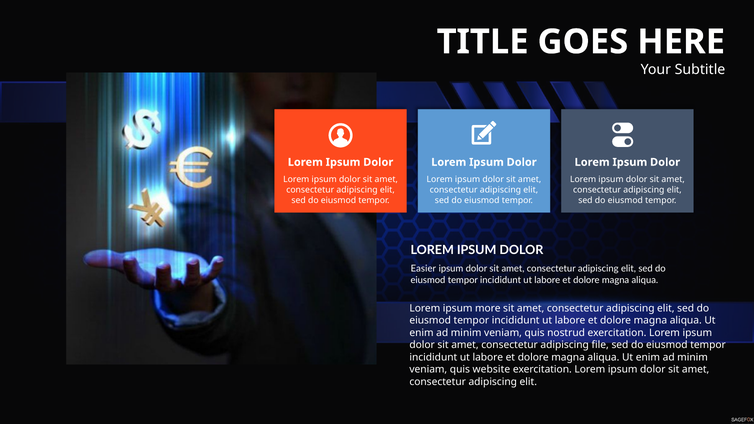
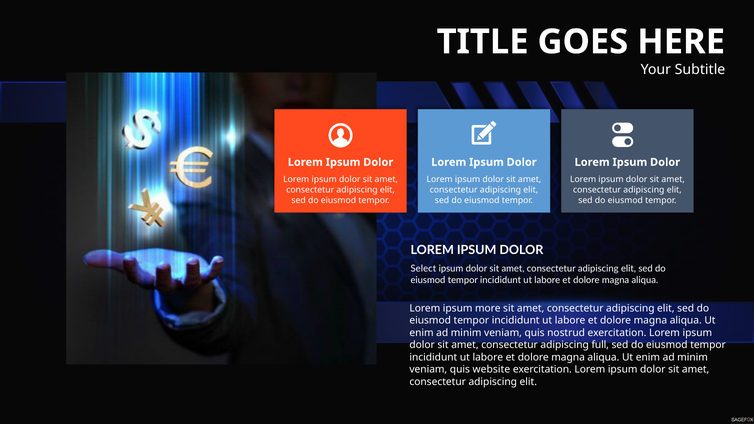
Easier: Easier -> Select
file: file -> full
